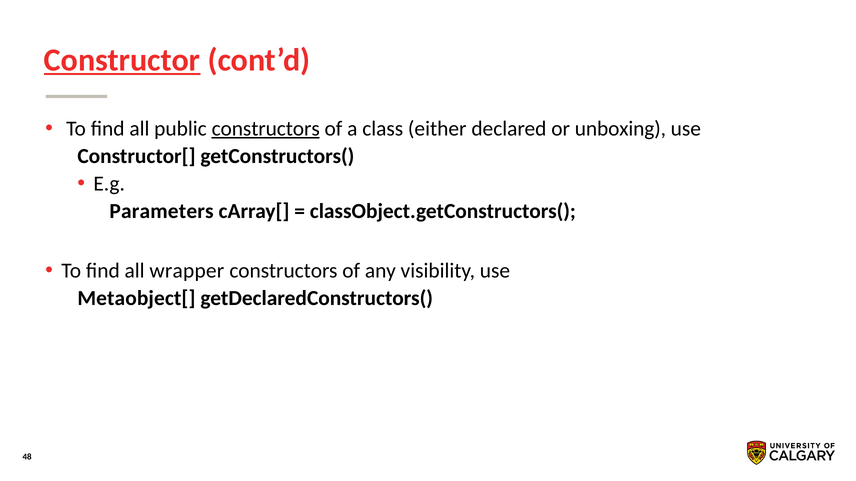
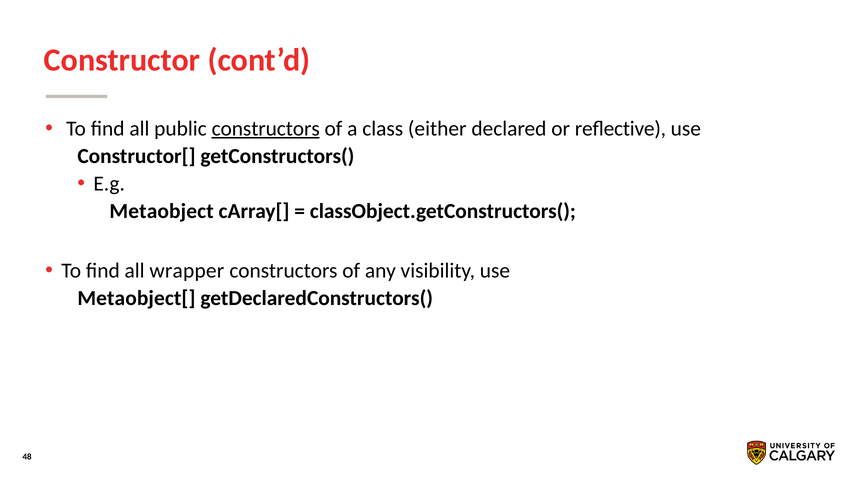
Constructor underline: present -> none
unboxing: unboxing -> reﬂective
Parameters: Parameters -> Metaobject
